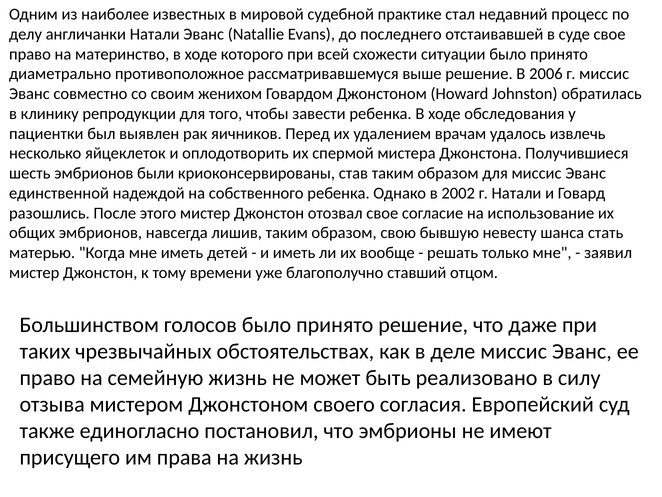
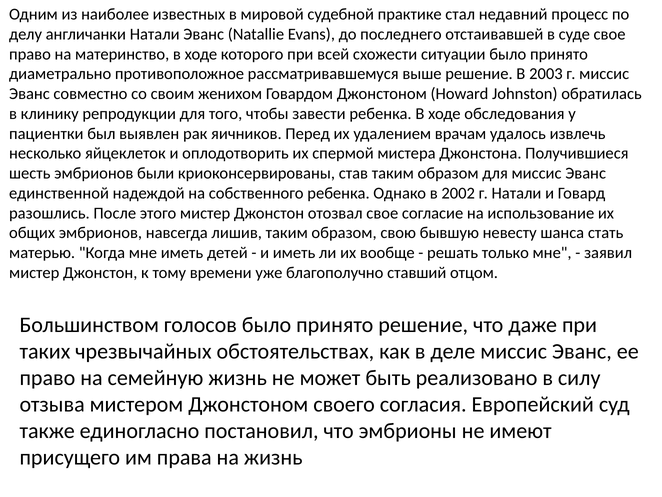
2006: 2006 -> 2003
